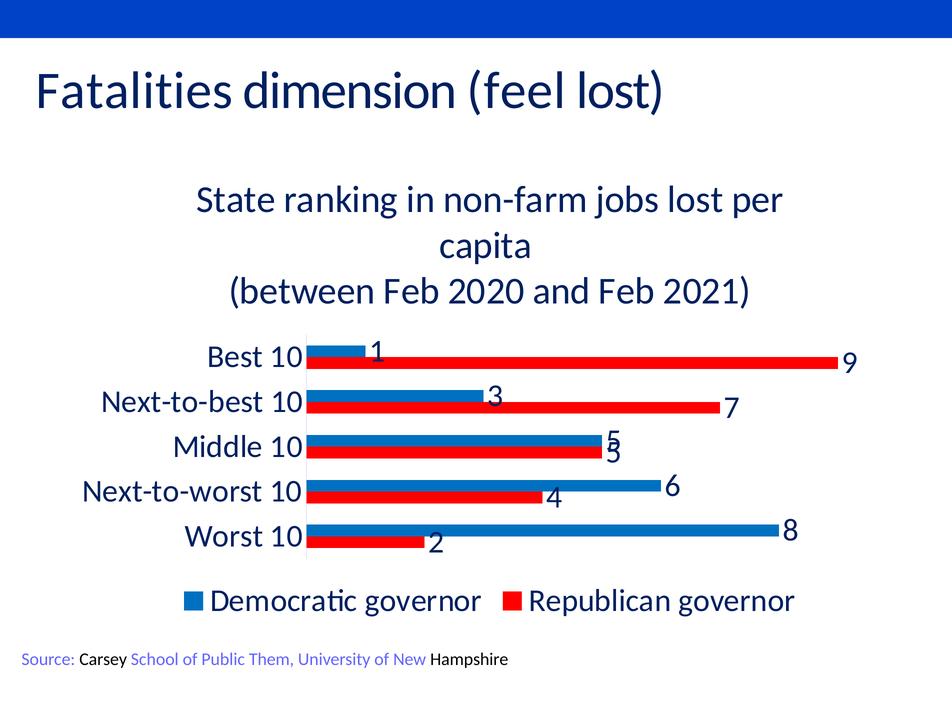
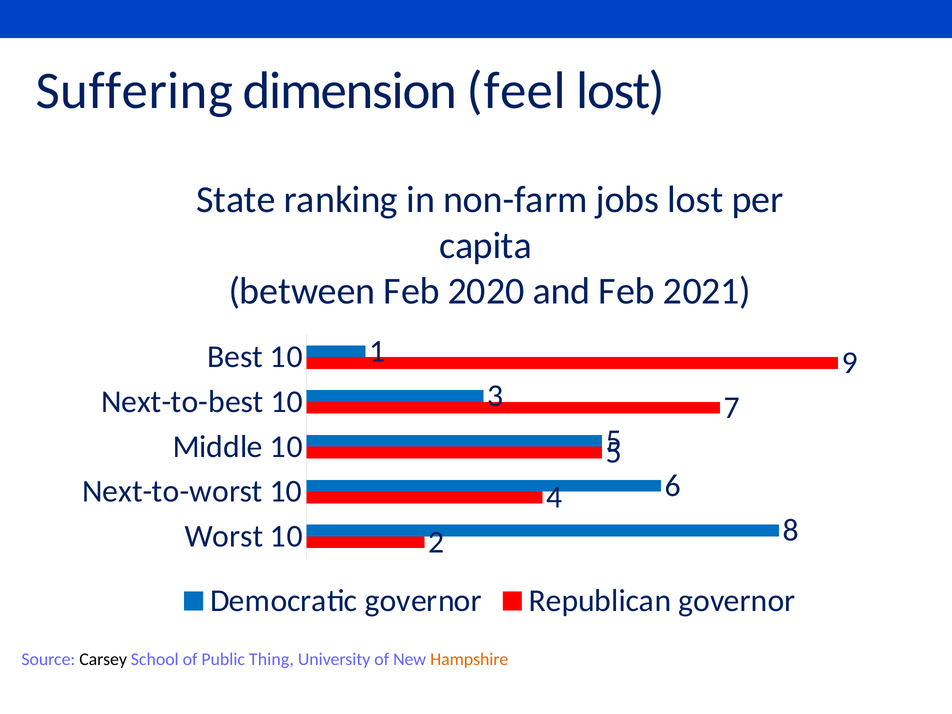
Fatalities: Fatalities -> Suffering
Them: Them -> Thing
Hampshire colour: black -> orange
